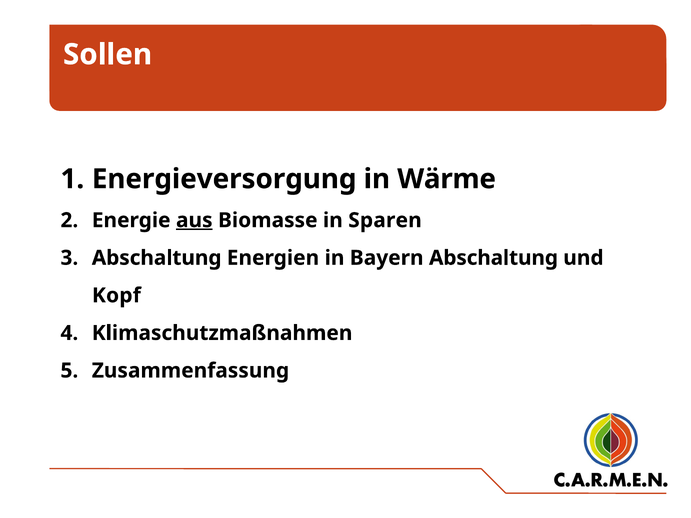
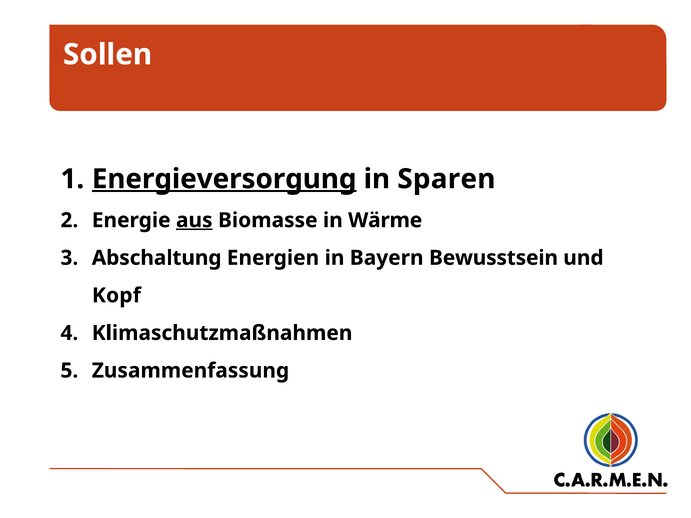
Energieversorgung underline: none -> present
Wärme: Wärme -> Sparen
Sparen: Sparen -> Wärme
Bayern Abschaltung: Abschaltung -> Bewusstsein
